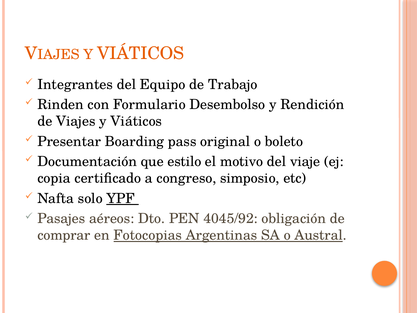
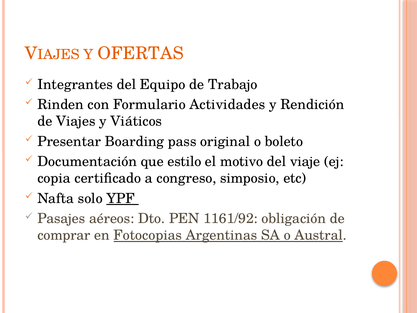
VIÁTICOS at (141, 53): VIÁTICOS -> OFERTAS
Desembolso: Desembolso -> Actividades
4045/92: 4045/92 -> 1161/92
